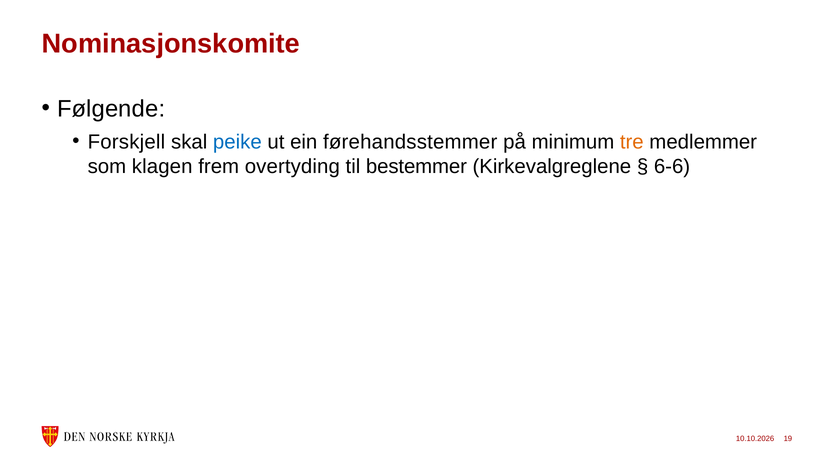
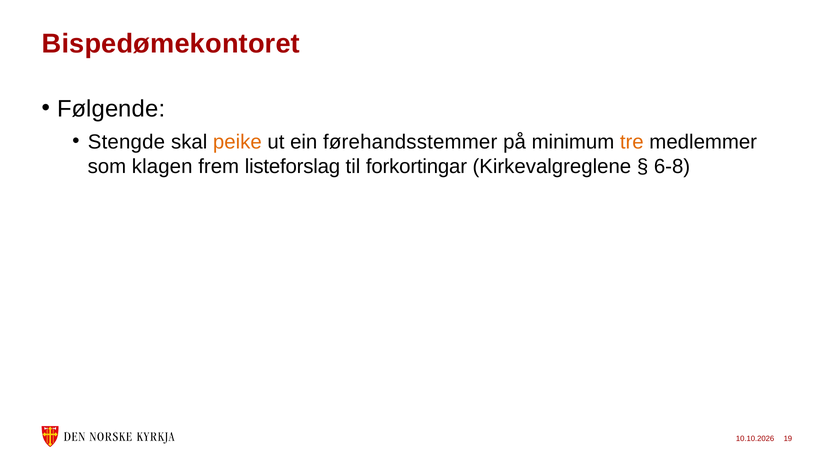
Nominasjonskomite: Nominasjonskomite -> Bispedømekontoret
Forskjell: Forskjell -> Stengde
peike colour: blue -> orange
overtyding: overtyding -> listeforslag
bestemmer: bestemmer -> forkortingar
6-6: 6-6 -> 6-8
